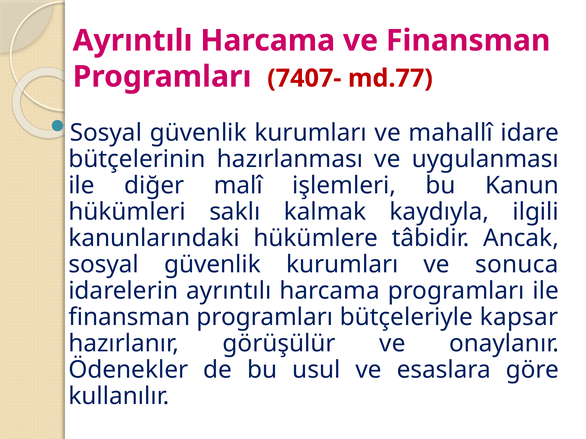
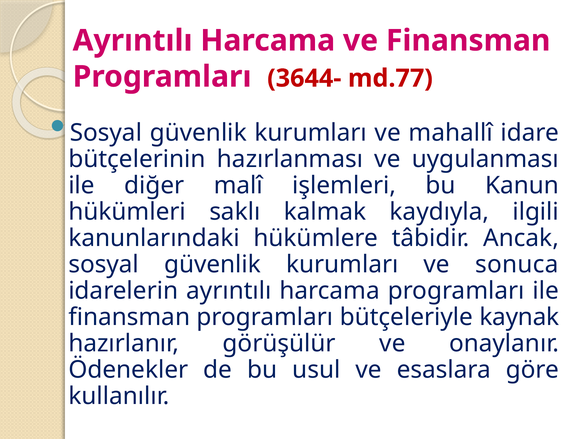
7407-: 7407- -> 3644-
kapsar: kapsar -> kaynak
